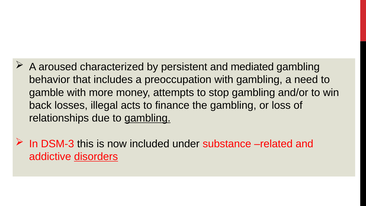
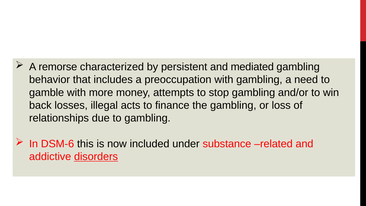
aroused: aroused -> remorse
gambling at (147, 118) underline: present -> none
DSM-3: DSM-3 -> DSM-6
